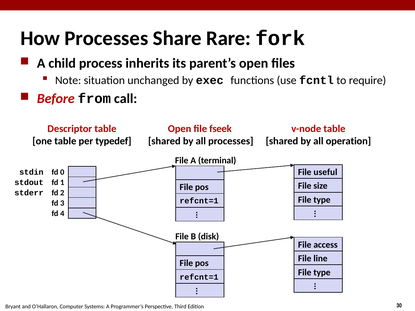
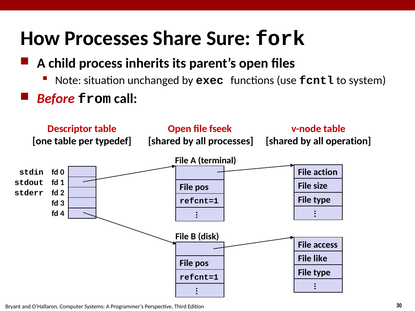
Rare: Rare -> Sure
require: require -> system
useful: useful -> action
line: line -> like
